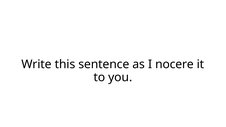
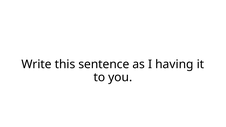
nocere: nocere -> having
